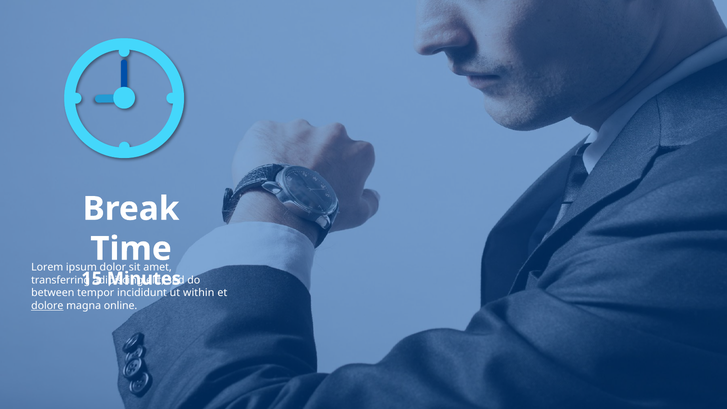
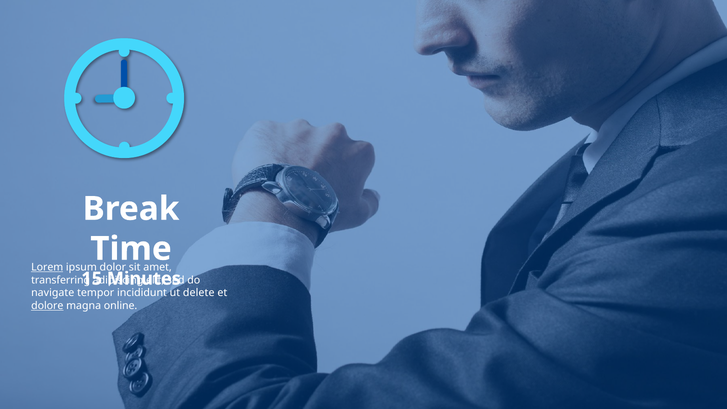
Lorem underline: none -> present
between: between -> navigate
within: within -> delete
